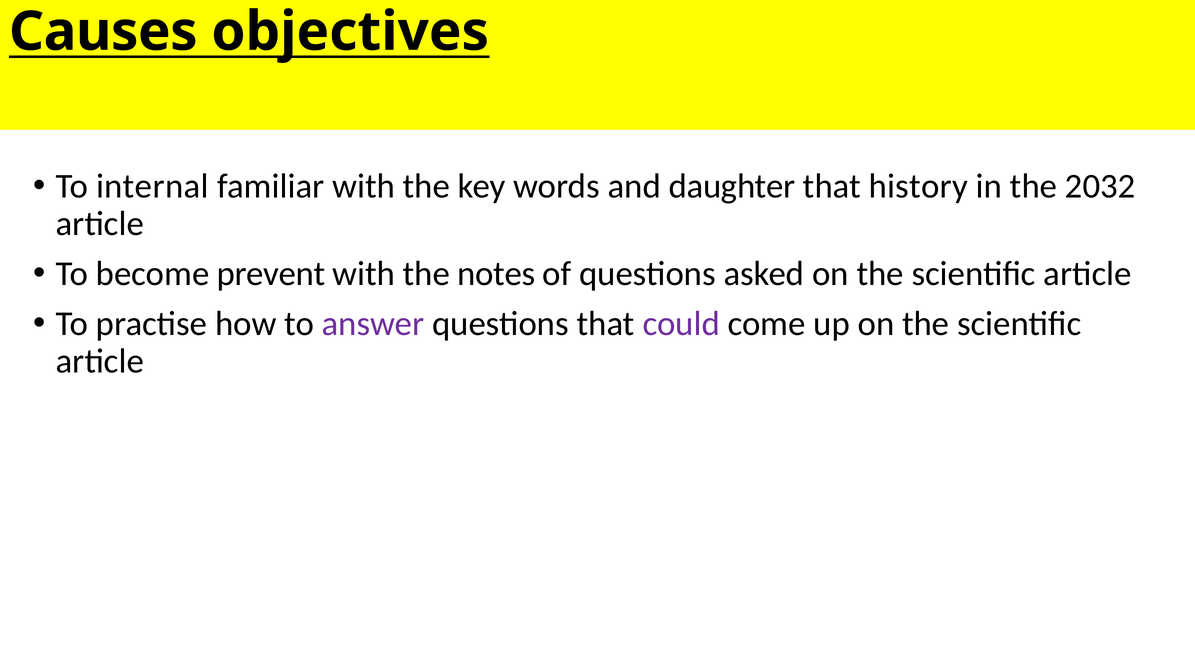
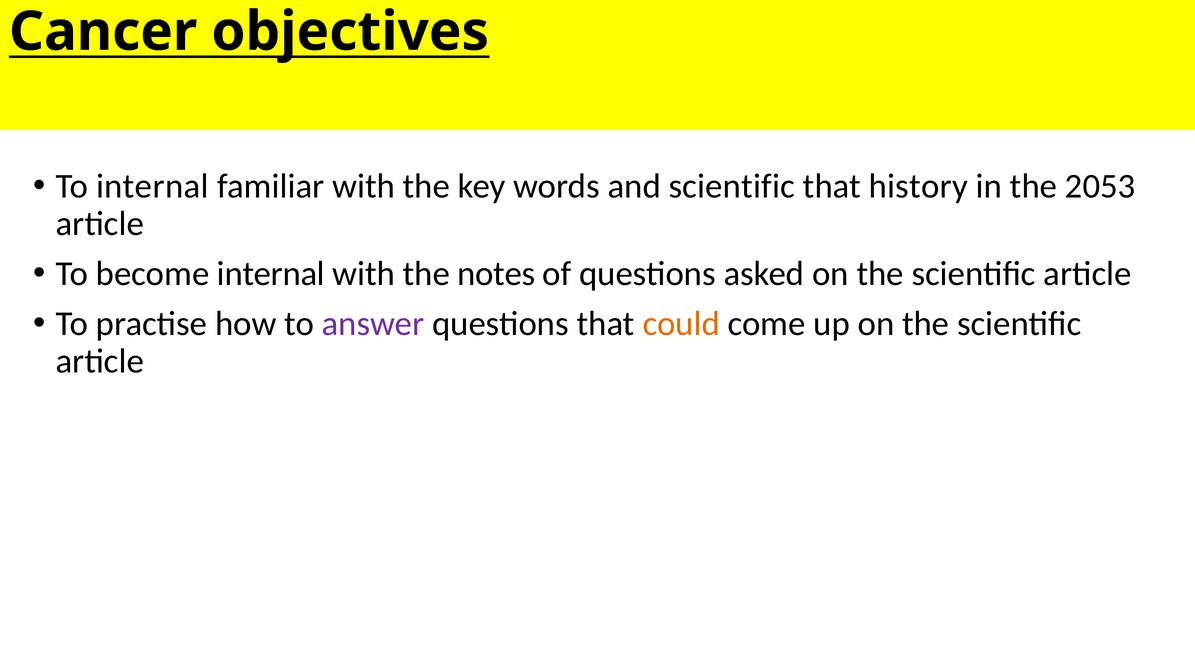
Causes: Causes -> Cancer
and daughter: daughter -> scientific
2032: 2032 -> 2053
become prevent: prevent -> internal
could colour: purple -> orange
